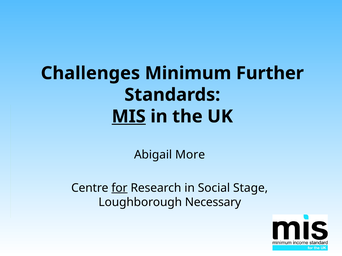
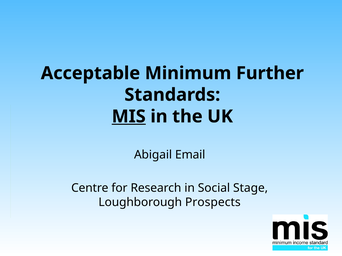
Challenges: Challenges -> Acceptable
More: More -> Email
for underline: present -> none
Necessary: Necessary -> Prospects
